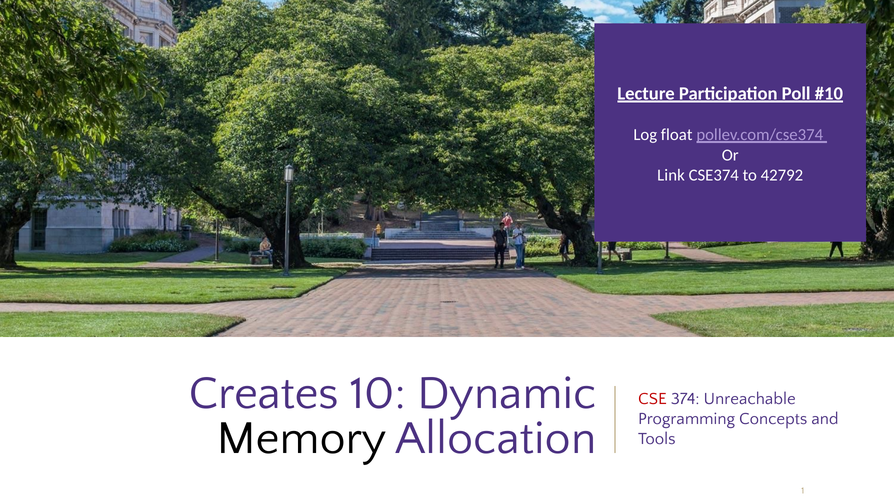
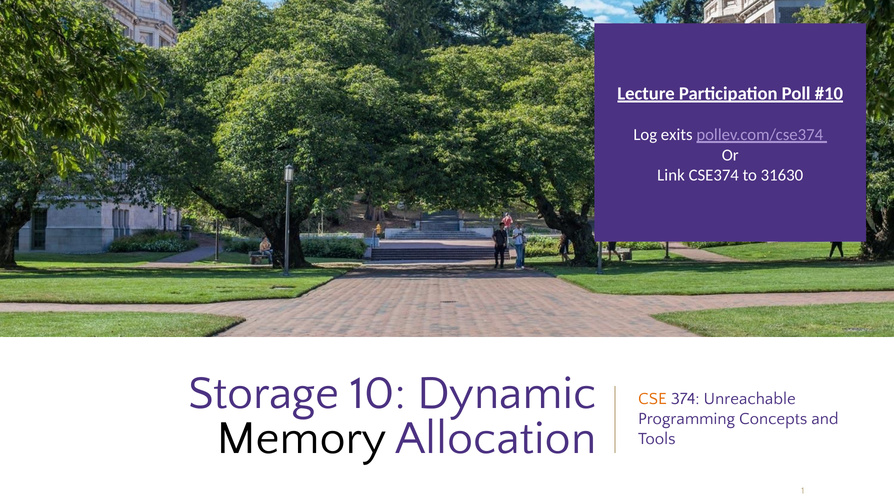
float: float -> exits
42792: 42792 -> 31630
Creates: Creates -> Storage
CSE colour: red -> orange
